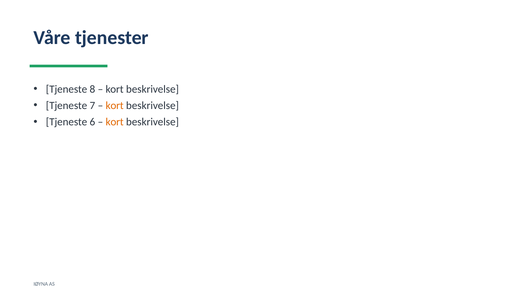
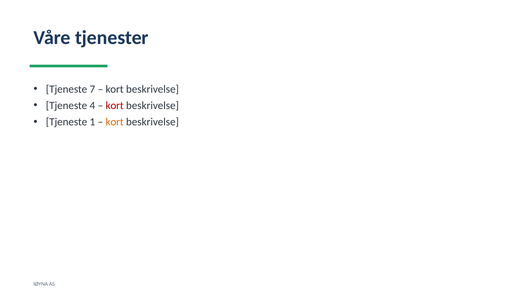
8: 8 -> 7
7: 7 -> 4
kort at (115, 106) colour: orange -> red
6: 6 -> 1
